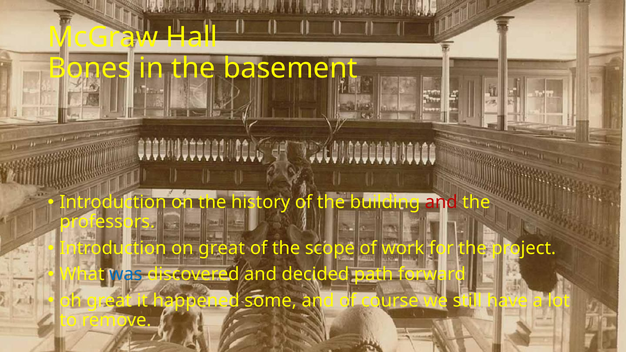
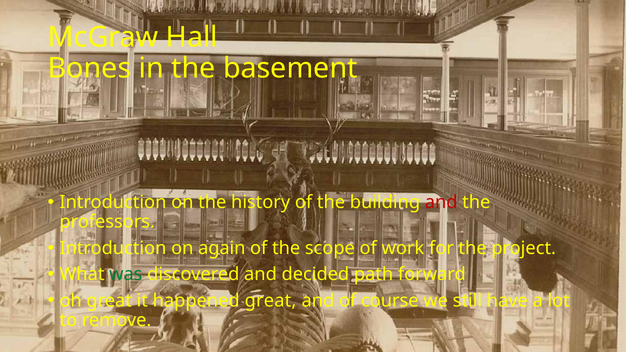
on great: great -> again
was colour: blue -> green
happened some: some -> great
